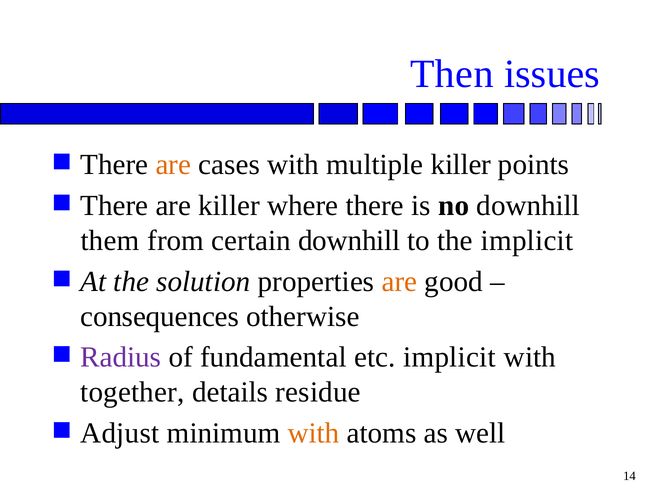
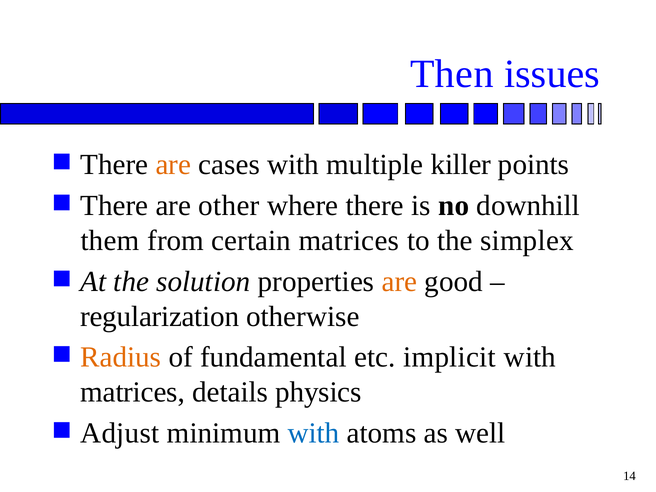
are killer: killer -> other
certain downhill: downhill -> matrices
the implicit: implicit -> simplex
consequences: consequences -> regularization
Radius colour: purple -> orange
together at (132, 392): together -> matrices
residue: residue -> physics
with at (314, 433) colour: orange -> blue
